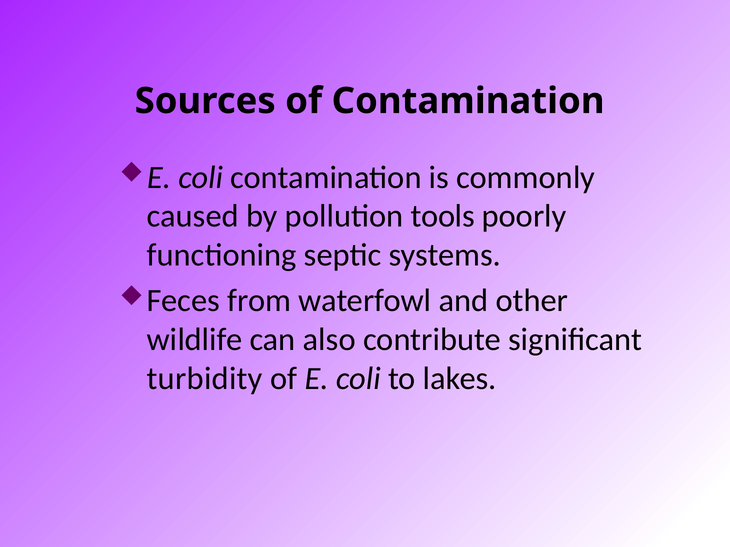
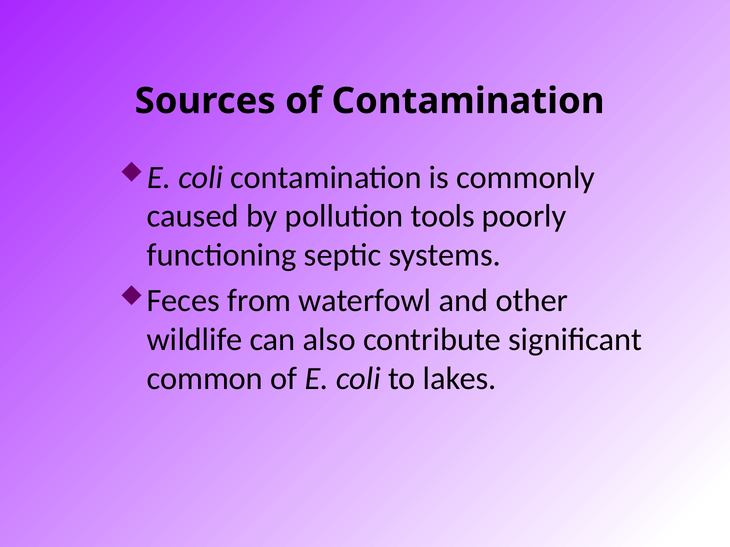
turbidity: turbidity -> common
